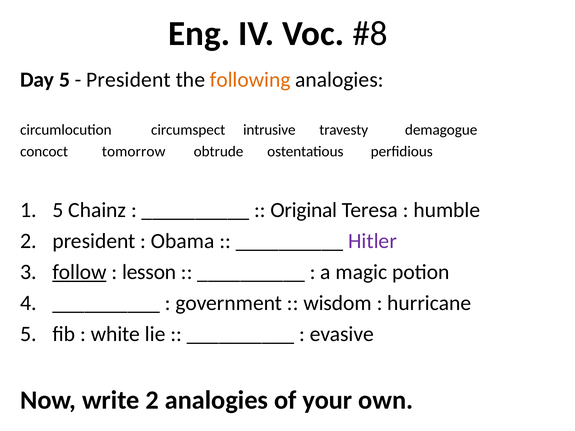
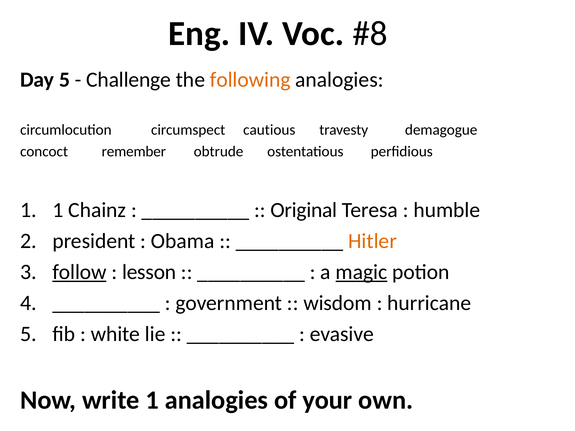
President at (128, 80): President -> Challenge
intrusive: intrusive -> cautious
tomorrow: tomorrow -> remember
5 at (58, 210): 5 -> 1
Hitler colour: purple -> orange
magic underline: none -> present
write 2: 2 -> 1
